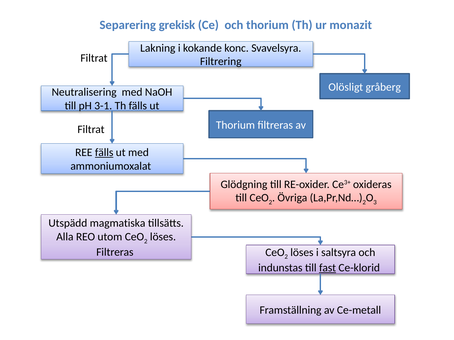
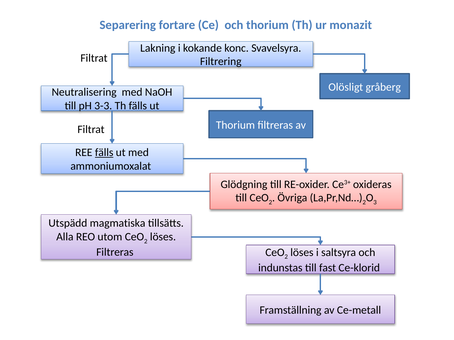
grekisk: grekisk -> fortare
3-1: 3-1 -> 3-3
fast underline: present -> none
